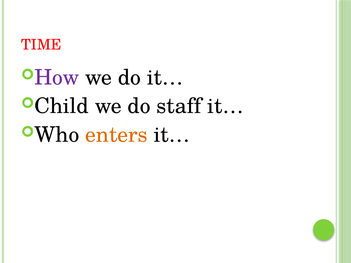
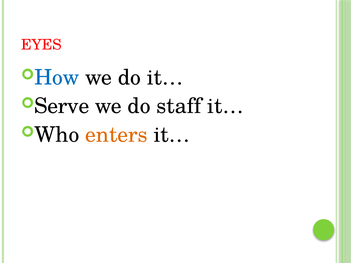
TIME: TIME -> EYES
How colour: purple -> blue
Child: Child -> Serve
